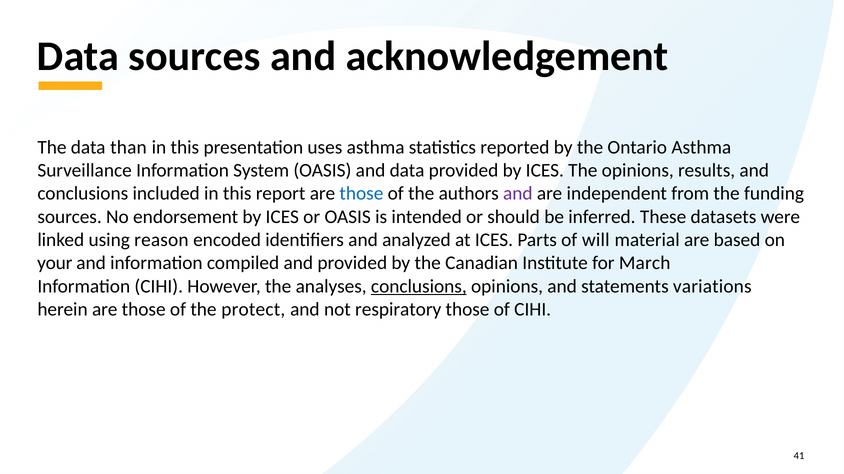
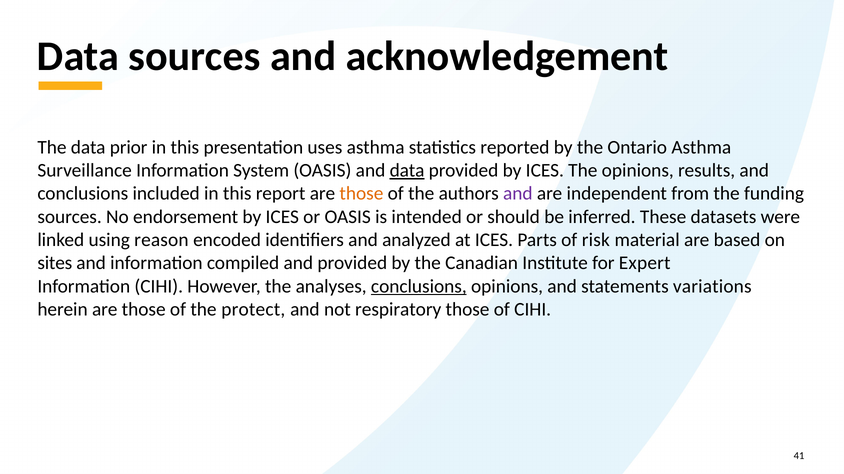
than: than -> prior
data at (407, 171) underline: none -> present
those at (361, 194) colour: blue -> orange
will: will -> risk
your: your -> sites
March: March -> Expert
